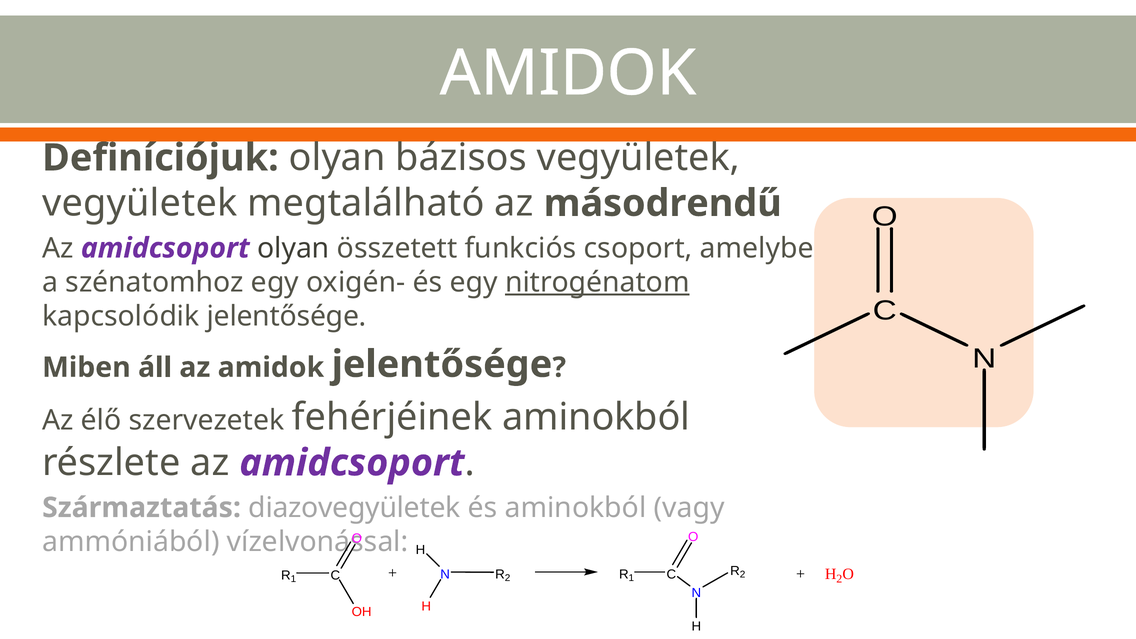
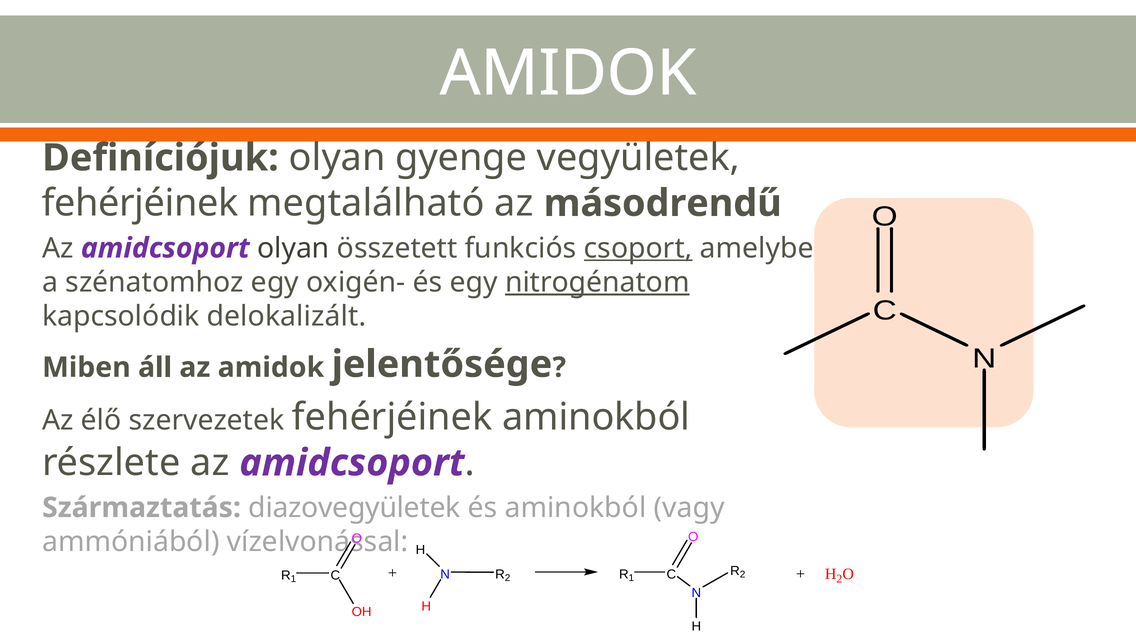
bázisos: bázisos -> gyenge
vegyületek at (140, 203): vegyületek -> fehérjéinek
csoport underline: none -> present
kapcsolódik jelentősége: jelentősége -> delokalizált
